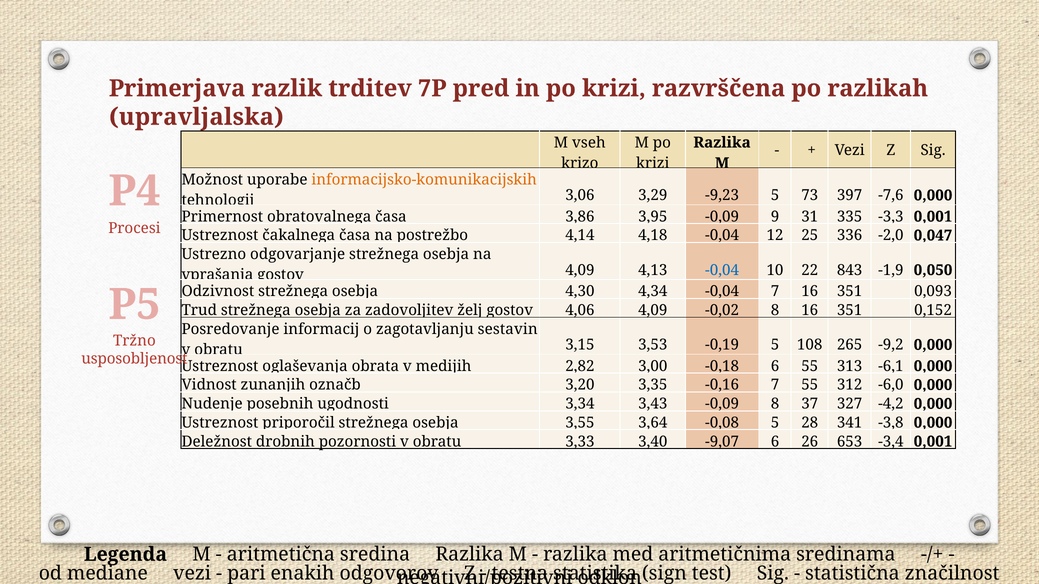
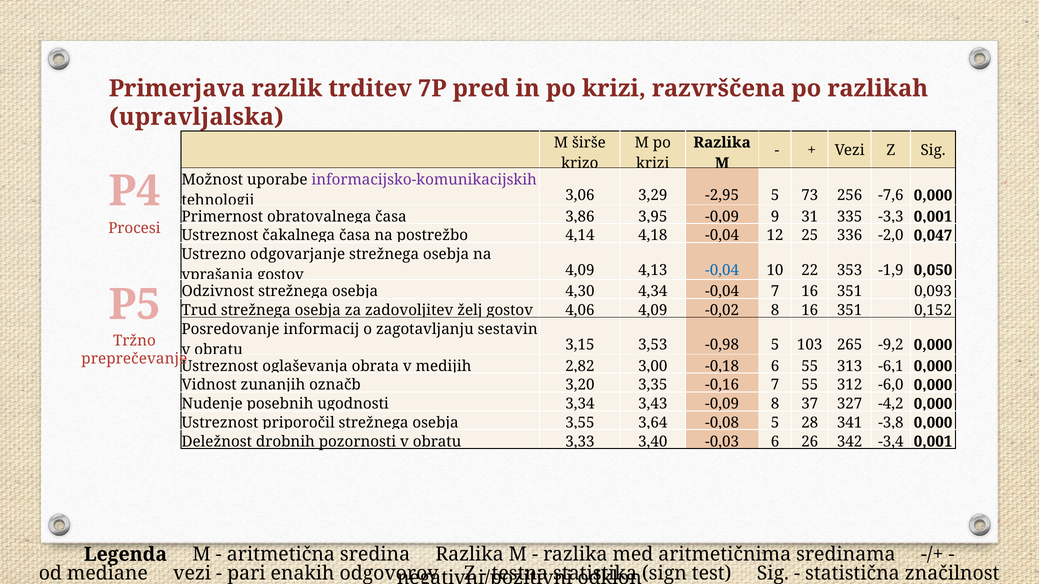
vseh: vseh -> širše
informacijsko-komunikacijskih colour: orange -> purple
-9,23: -9,23 -> -2,95
397: 397 -> 256
843: 843 -> 353
-0,19: -0,19 -> -0,98
108: 108 -> 103
usposobljenost: usposobljenost -> preprečevanje
-9,07: -9,07 -> -0,03
653: 653 -> 342
